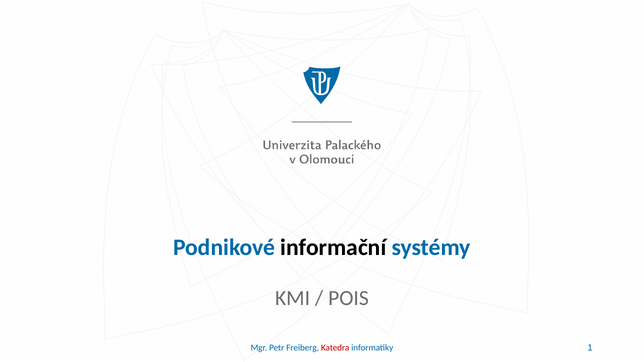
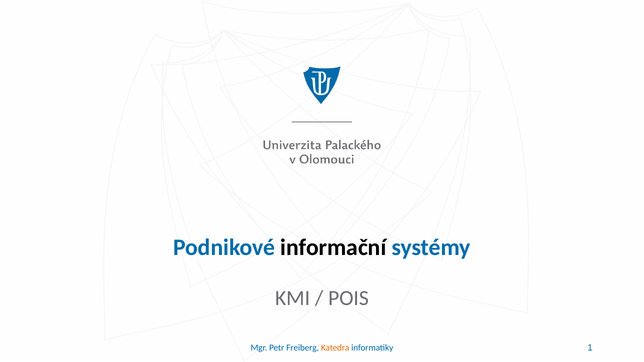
Katedra colour: red -> orange
